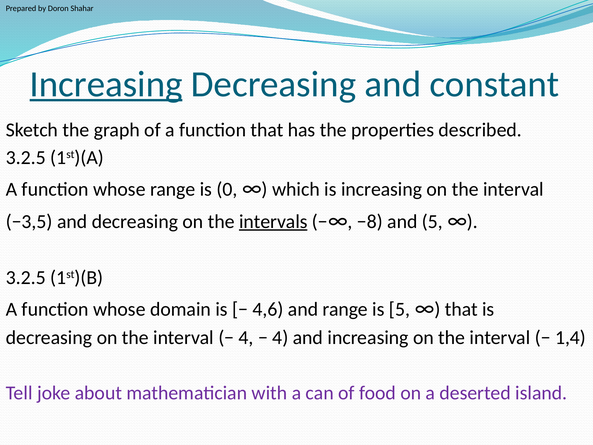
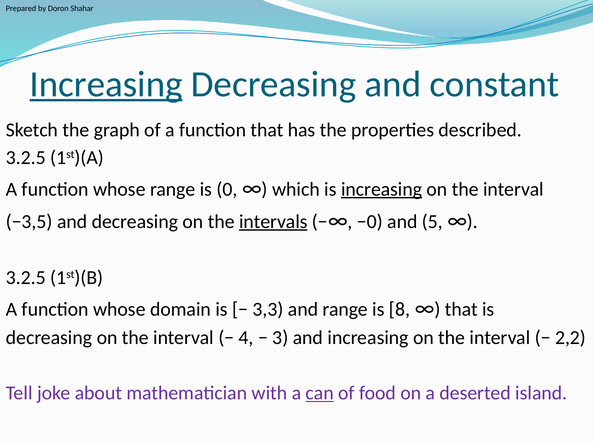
increasing at (382, 189) underline: none -> present
−8: −8 -> −0
4,6: 4,6 -> 3,3
is 5: 5 -> 8
4 at (280, 337): 4 -> 3
1,4: 1,4 -> 2,2
can underline: none -> present
